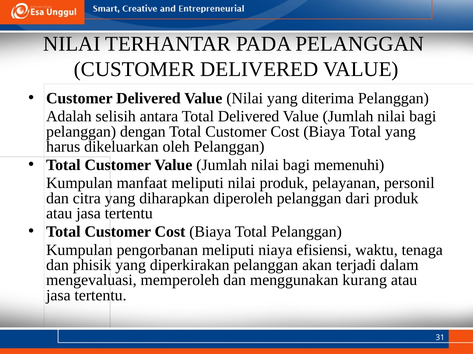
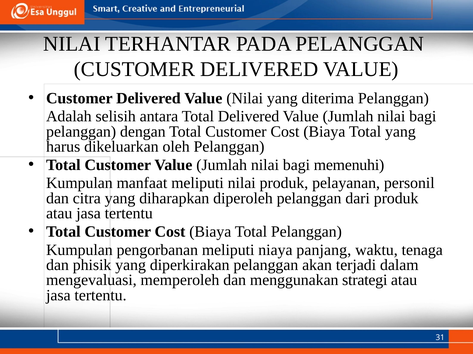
efisiensi: efisiensi -> panjang
kurang: kurang -> strategi
